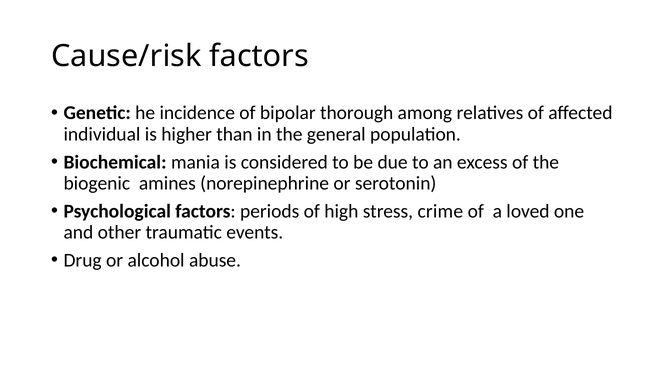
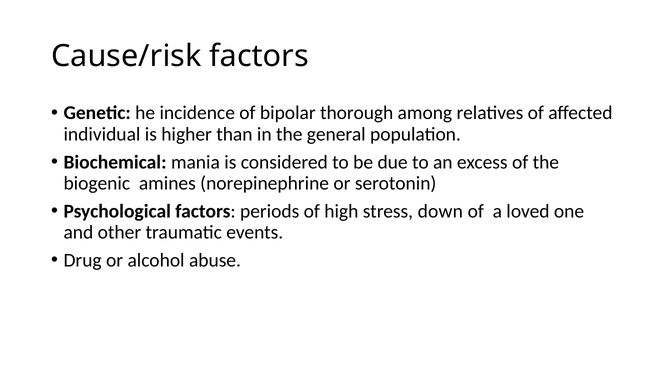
crime: crime -> down
